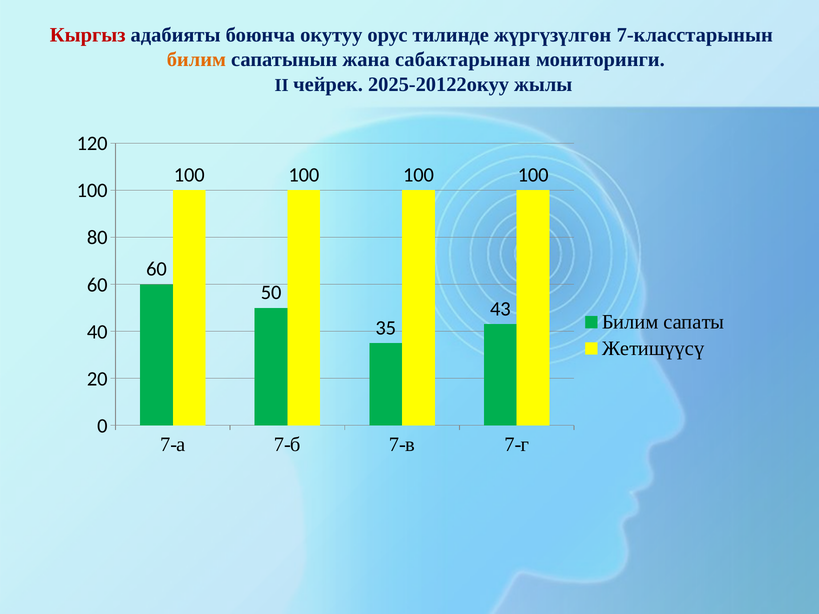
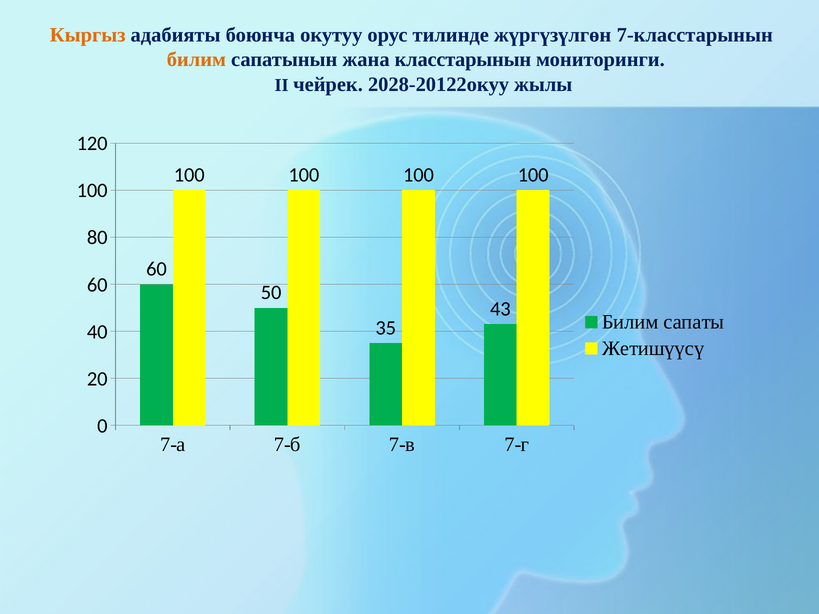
Кыргыз colour: red -> orange
сабактарынан: сабактарынан -> класстарынын
2025-20122окуу: 2025-20122окуу -> 2028-20122окуу
